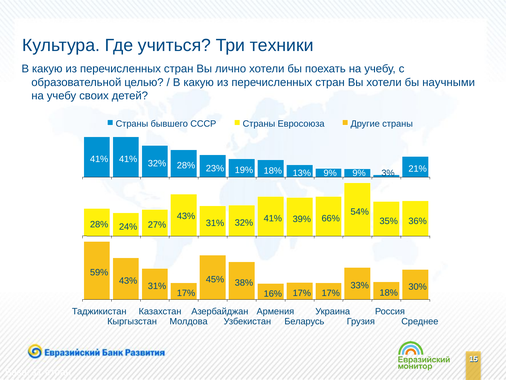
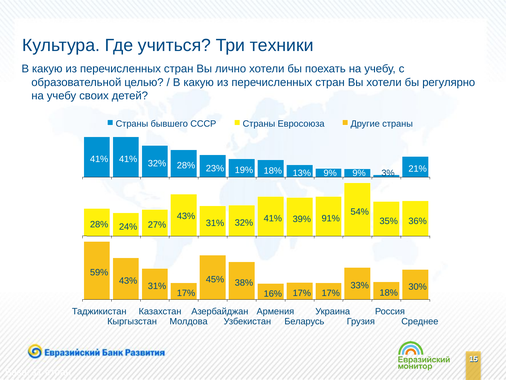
научными: научными -> регулярно
66%: 66% -> 91%
